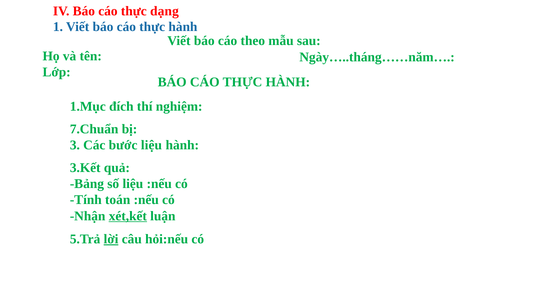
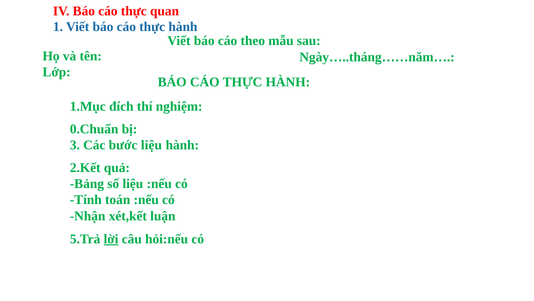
dạng: dạng -> quan
7.Chuẩn: 7.Chuẩn -> 0.Chuẩn
3.Kết: 3.Kết -> 2.Kết
xét,kết underline: present -> none
